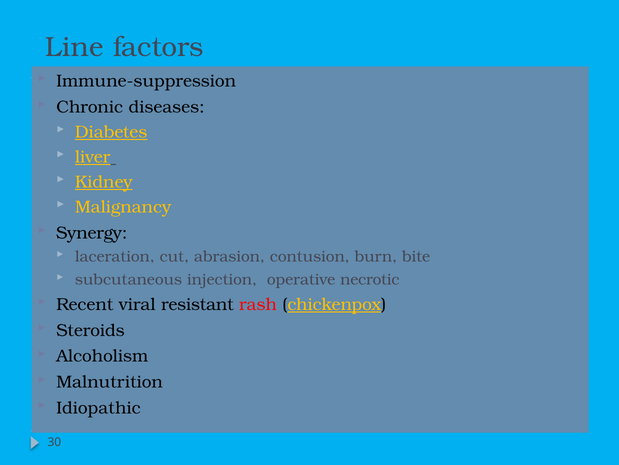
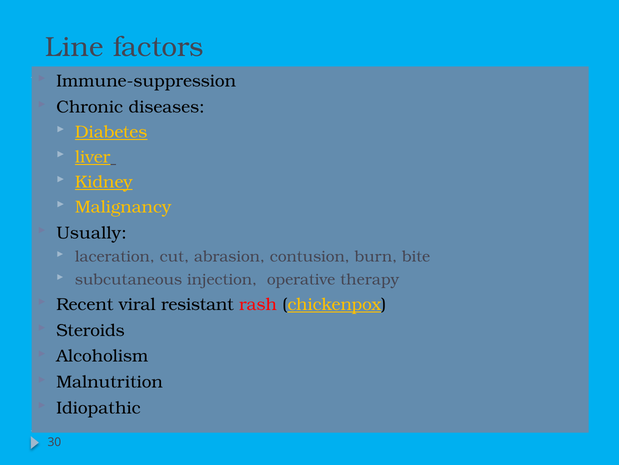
Synergy: Synergy -> Usually
necrotic: necrotic -> therapy
